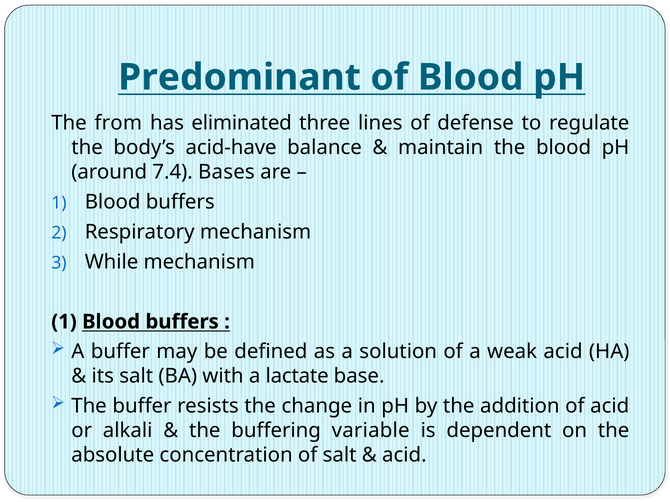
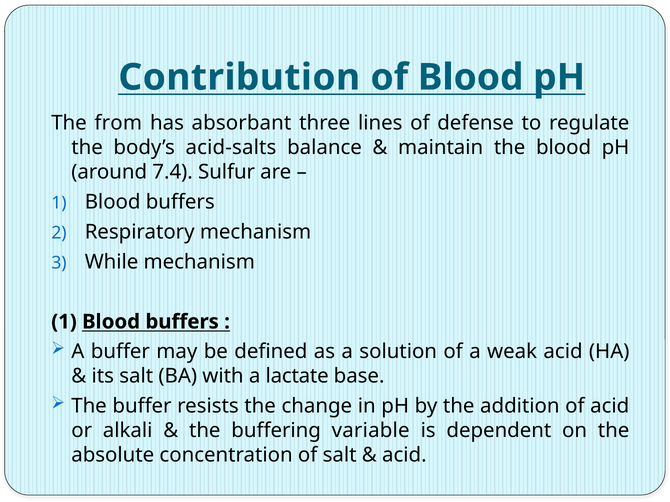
Predominant: Predominant -> Contribution
eliminated: eliminated -> absorbant
acid-have: acid-have -> acid-salts
Bases: Bases -> Sulfur
